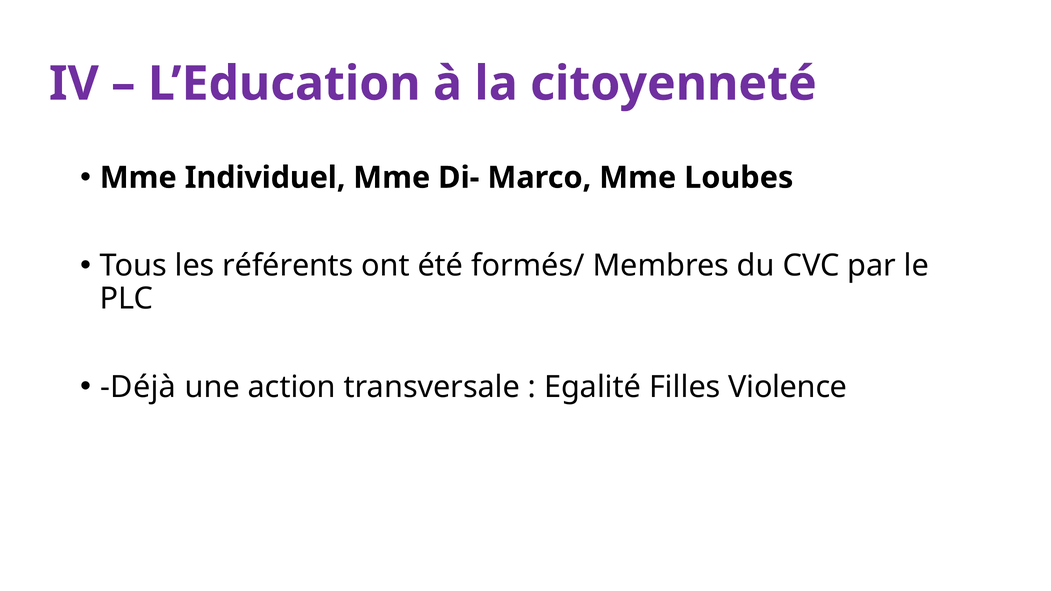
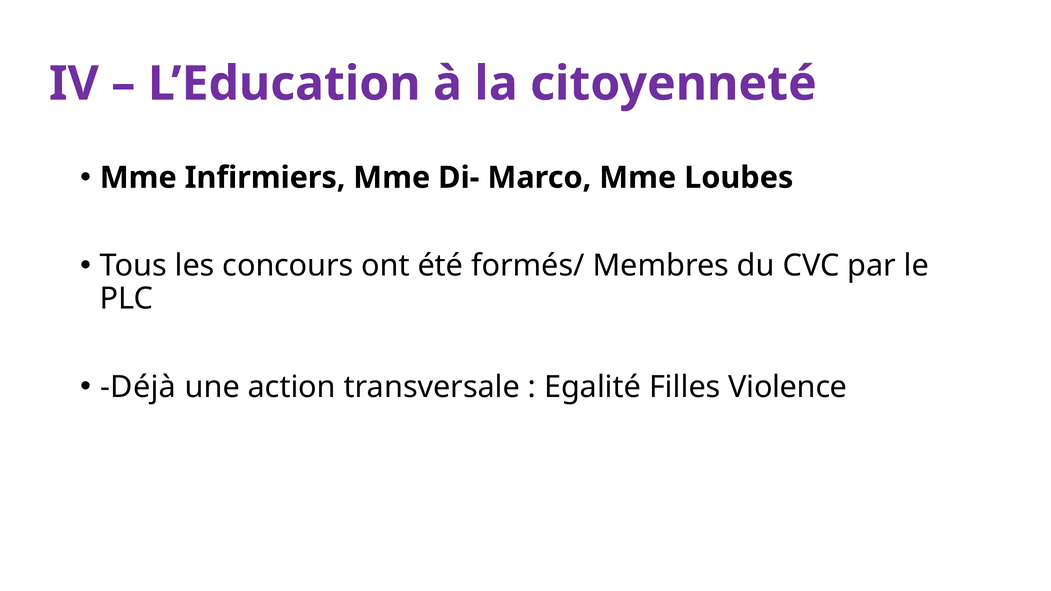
Individuel: Individuel -> Infirmiers
référents: référents -> concours
